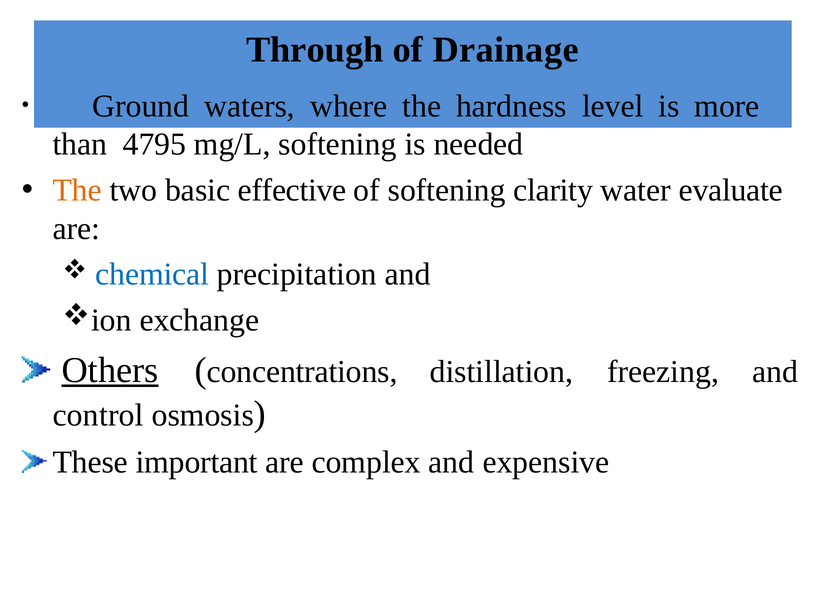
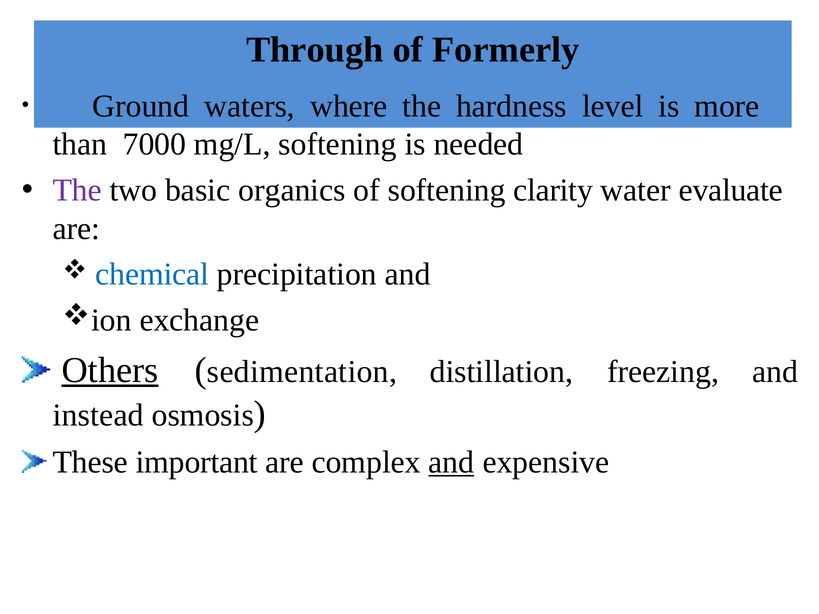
Drainage: Drainage -> Formerly
4795: 4795 -> 7000
The at (77, 190) colour: orange -> purple
effective: effective -> organics
concentrations: concentrations -> sedimentation
control: control -> instead
and at (451, 462) underline: none -> present
